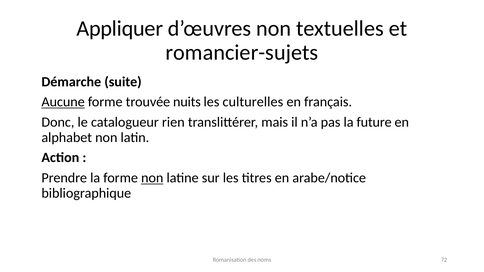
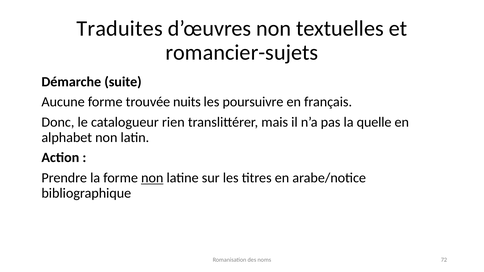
Appliquer: Appliquer -> Traduites
Aucune underline: present -> none
culturelles: culturelles -> poursuivre
future: future -> quelle
